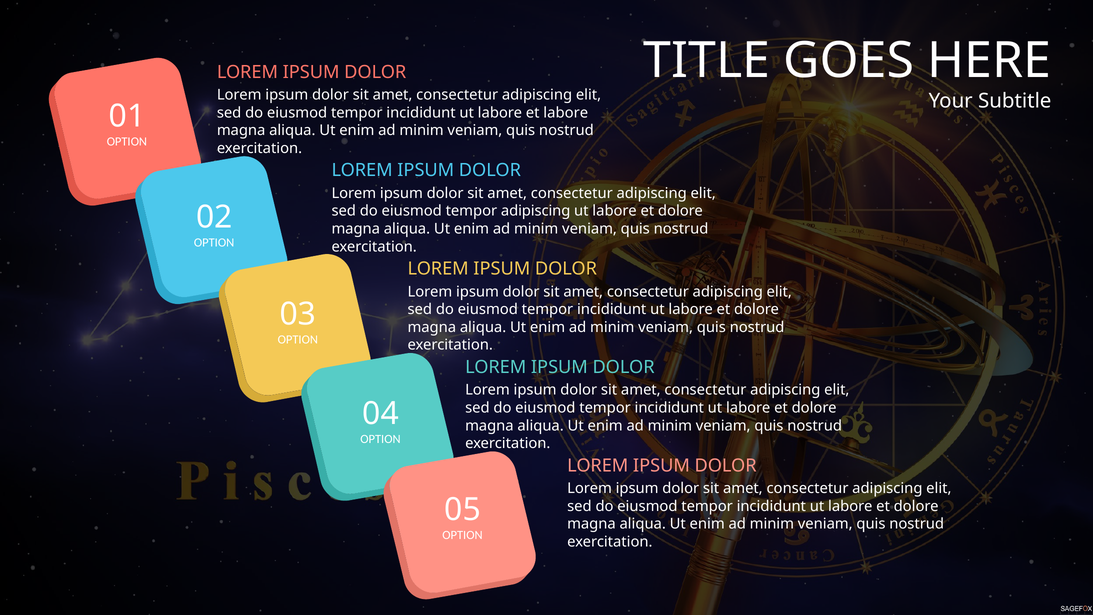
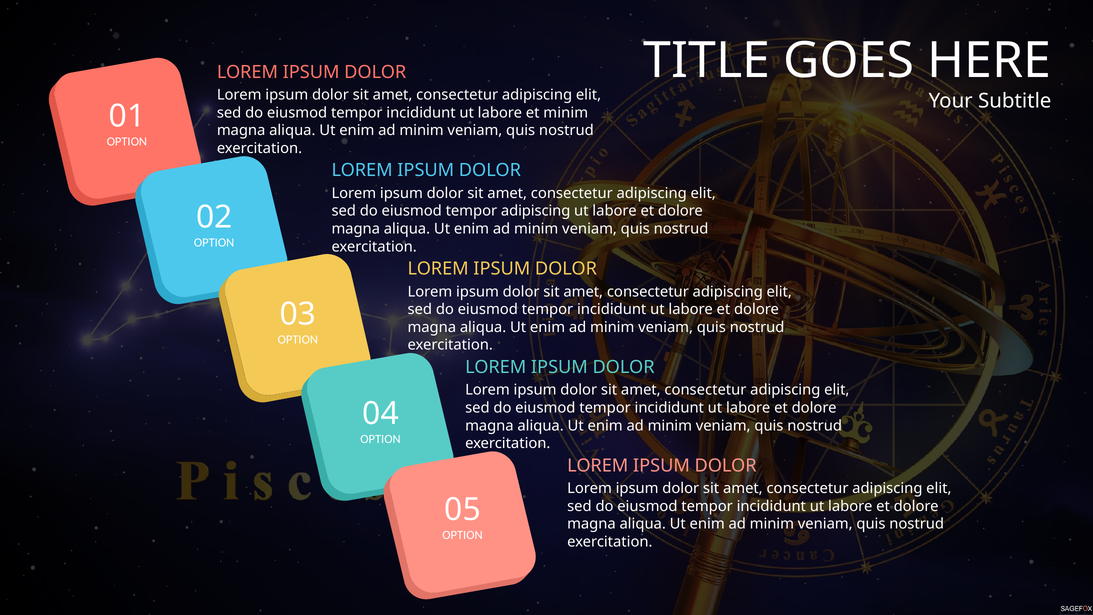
et labore: labore -> minim
